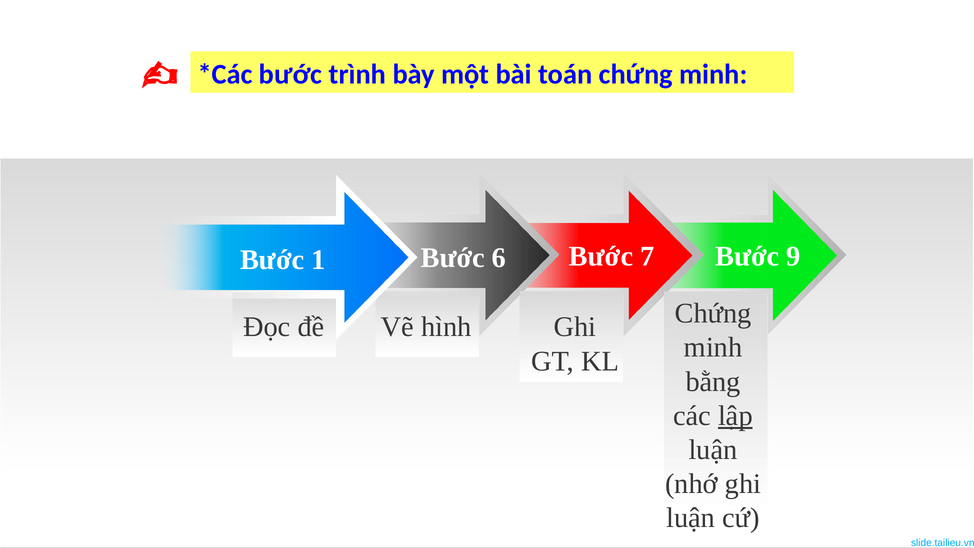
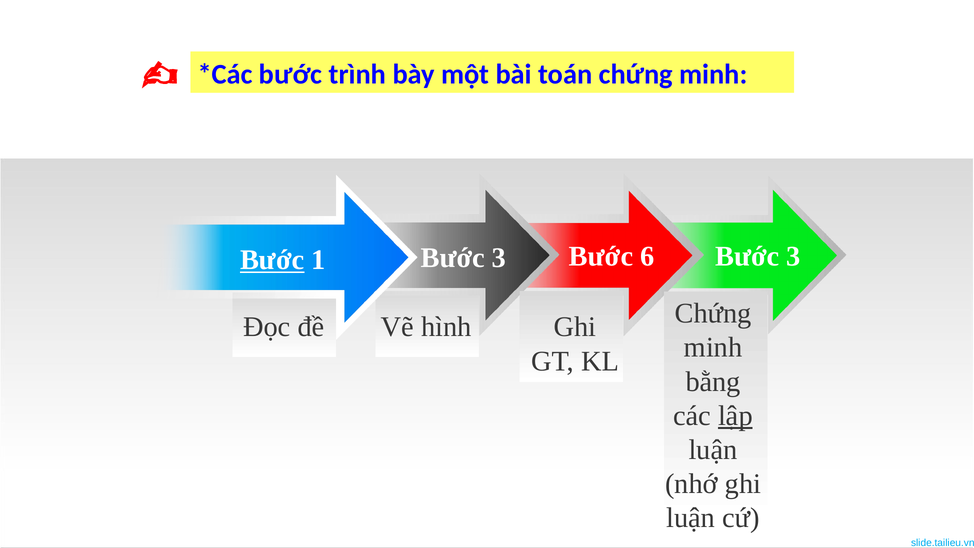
Bước at (272, 260) underline: none -> present
1 Bước 6: 6 -> 3
7: 7 -> 6
9 at (794, 256): 9 -> 3
